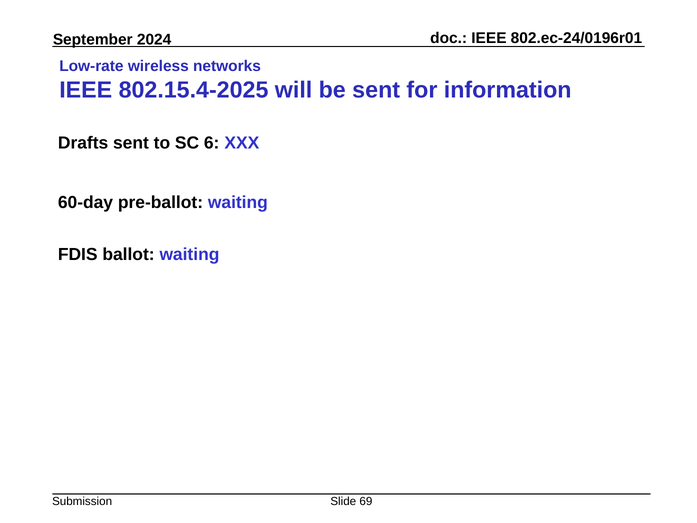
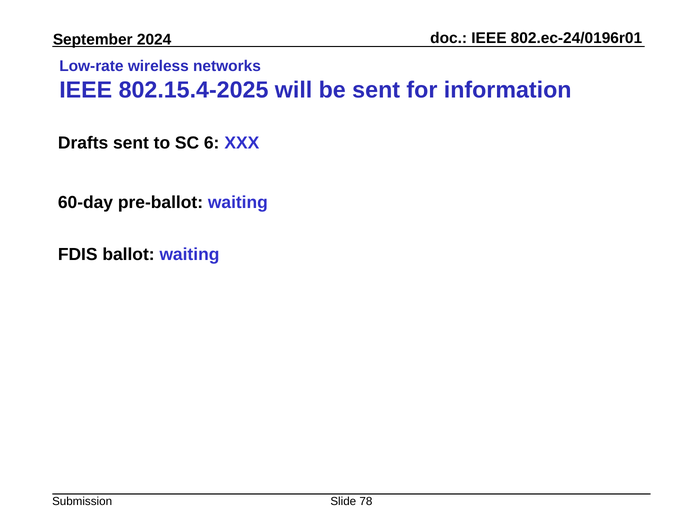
69: 69 -> 78
